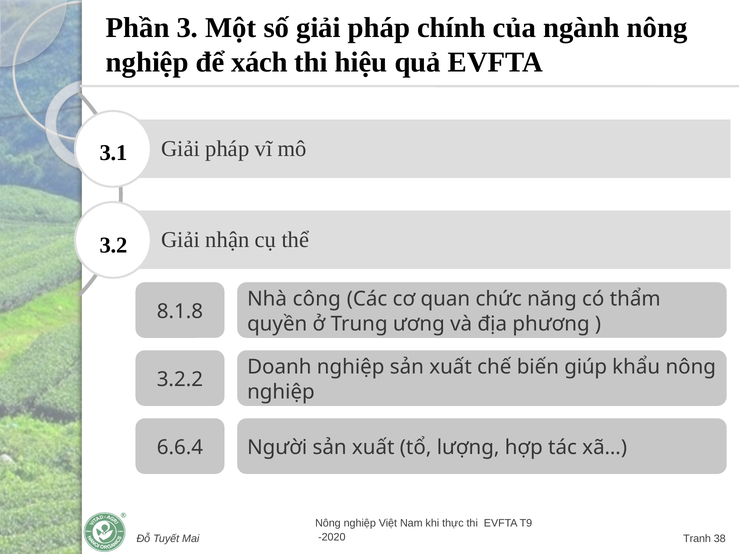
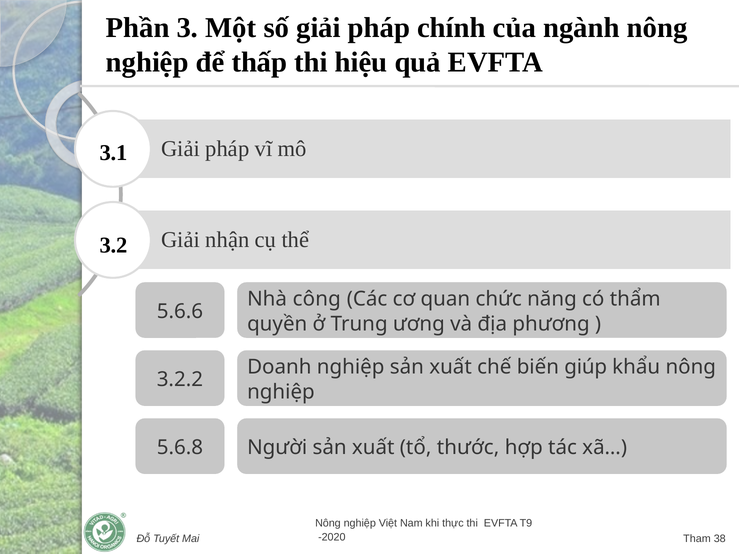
xách: xách -> thấp
8.1.8: 8.1.8 -> 5.6.6
6.6.4: 6.6.4 -> 5.6.8
lượng: lượng -> thước
Tranh: Tranh -> Tham
